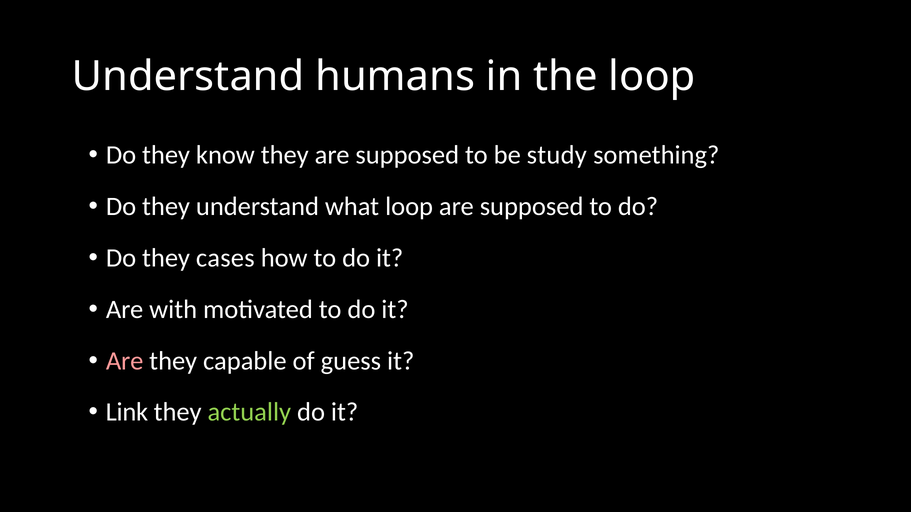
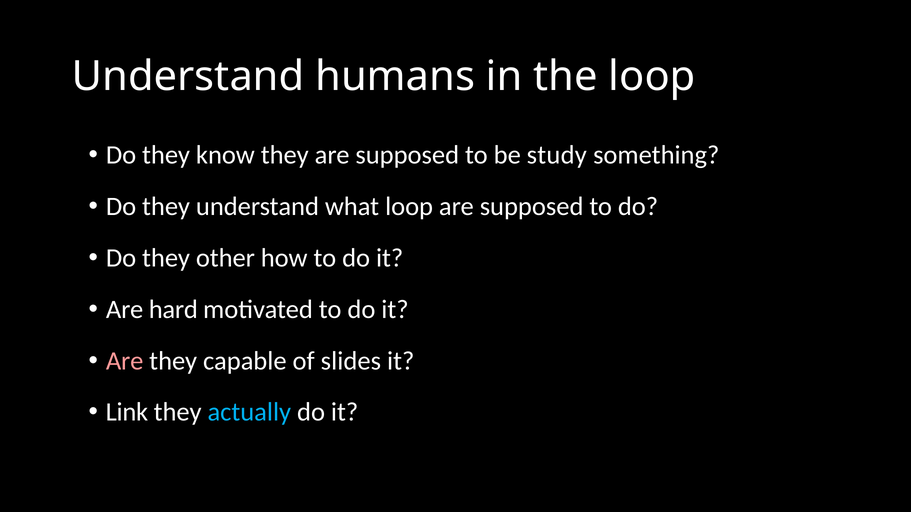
cases: cases -> other
with: with -> hard
guess: guess -> slides
actually colour: light green -> light blue
